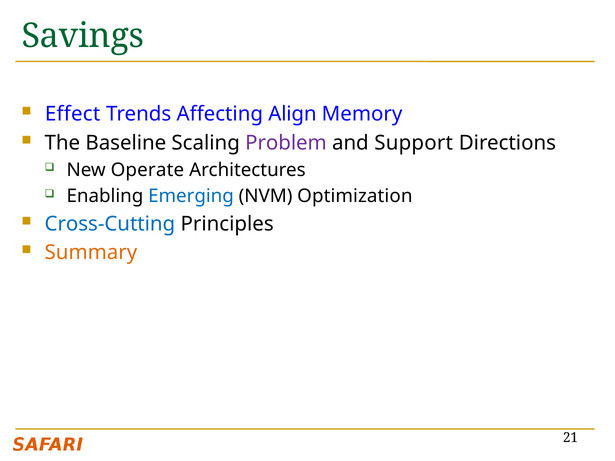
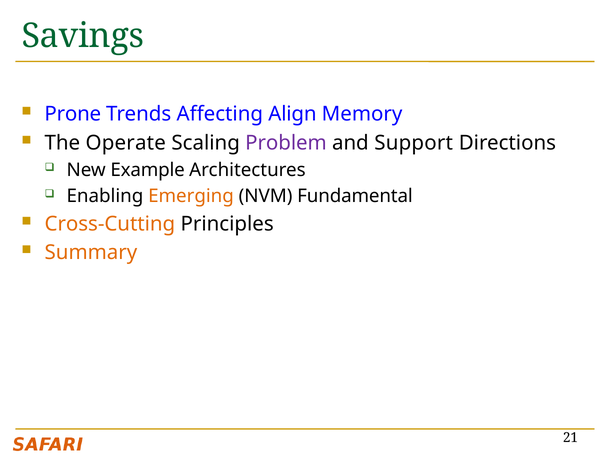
Effect: Effect -> Prone
Baseline: Baseline -> Operate
Operate: Operate -> Example
Emerging colour: blue -> orange
Optimization: Optimization -> Fundamental
Cross-Cutting colour: blue -> orange
